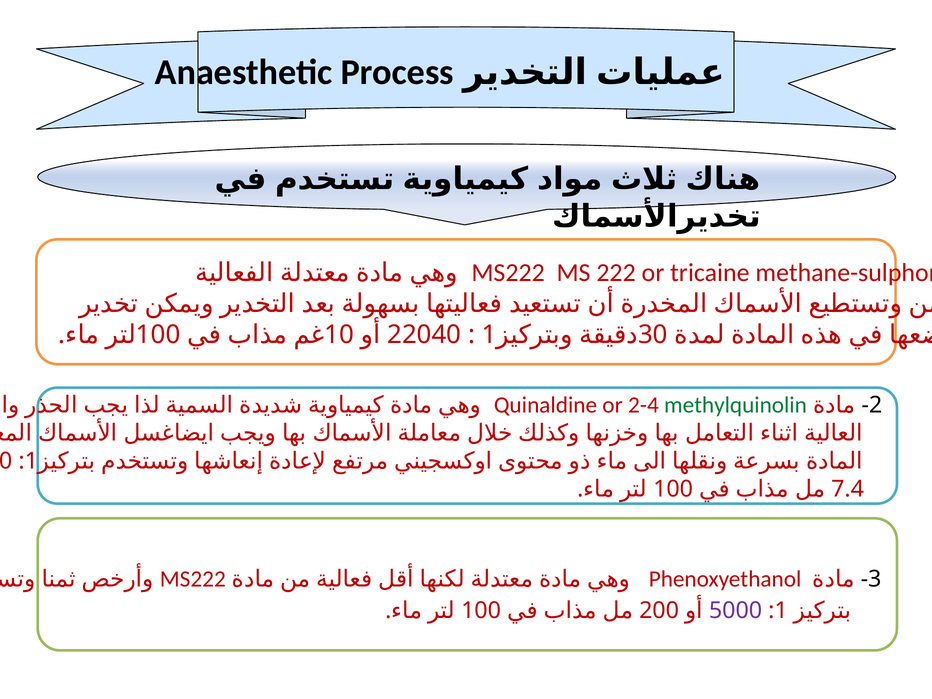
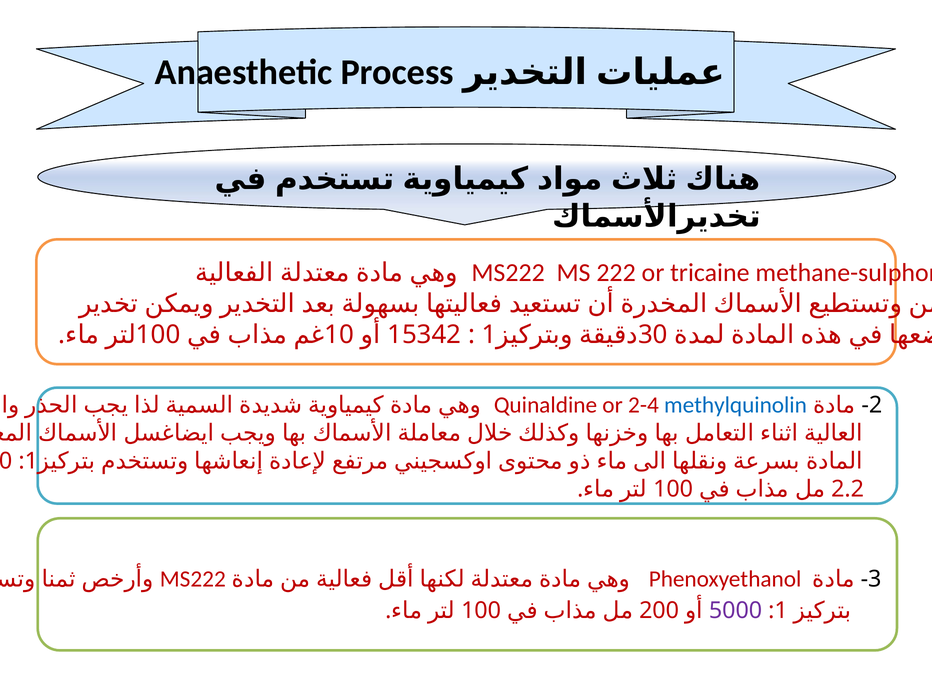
22040: 22040 -> 15342
methylquinolin colour: green -> blue
7.4: 7.4 -> 2.2
